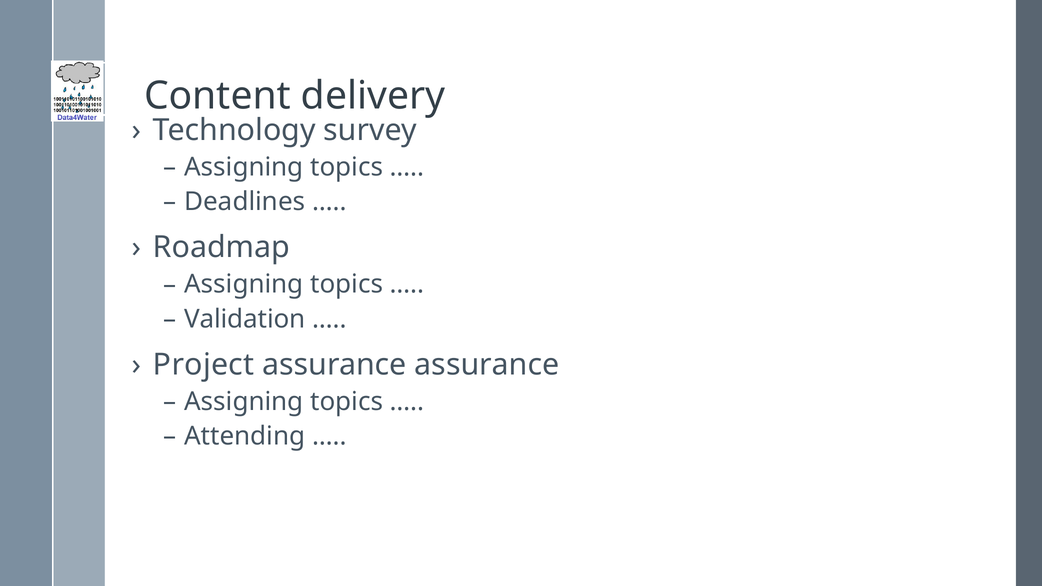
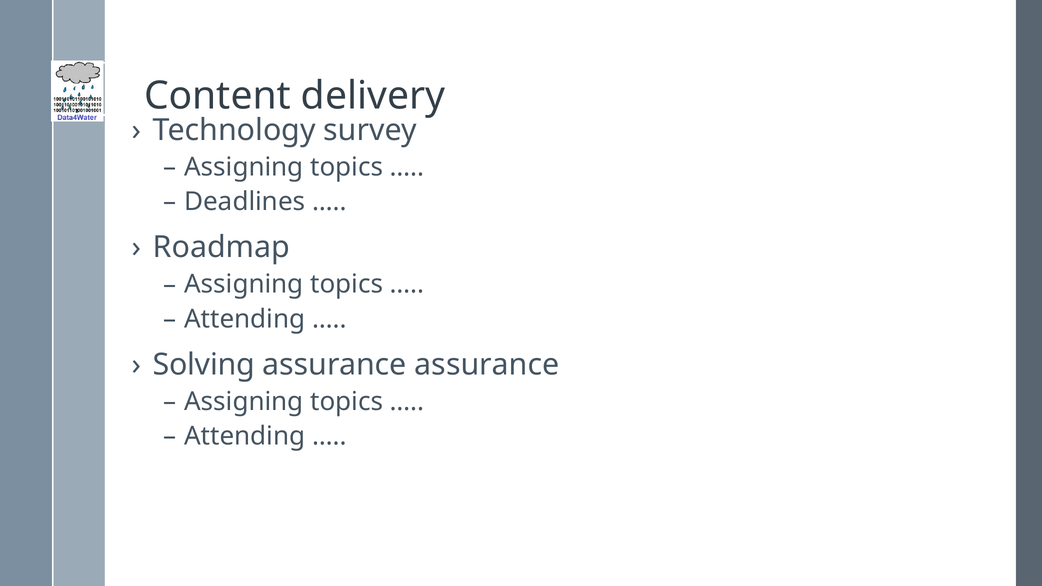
Validation at (245, 319): Validation -> Attending
Project: Project -> Solving
